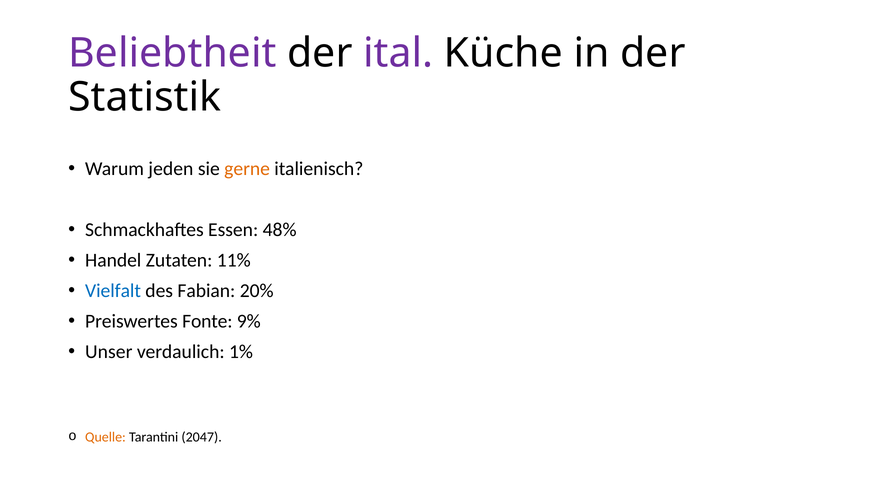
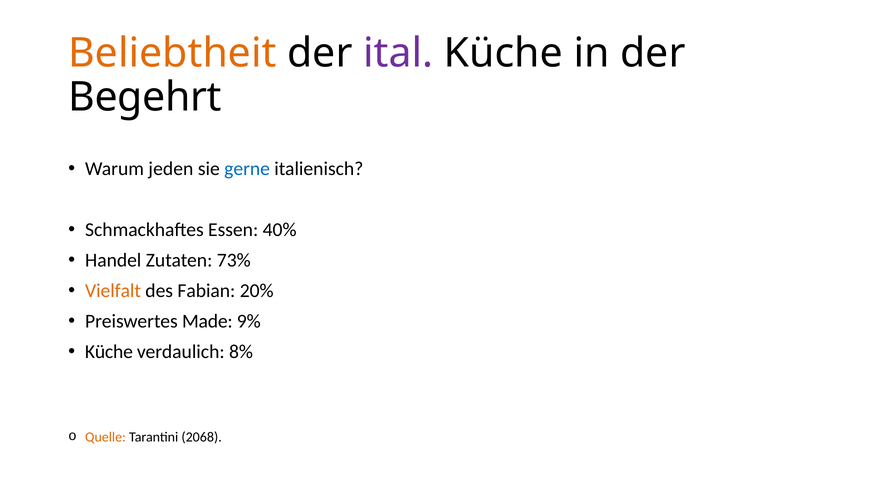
Beliebtheit colour: purple -> orange
Statistik: Statistik -> Begehrt
gerne colour: orange -> blue
48%: 48% -> 40%
11%: 11% -> 73%
Vielfalt colour: blue -> orange
Fonte: Fonte -> Made
Unser at (109, 352): Unser -> Küche
1%: 1% -> 8%
2047: 2047 -> 2068
